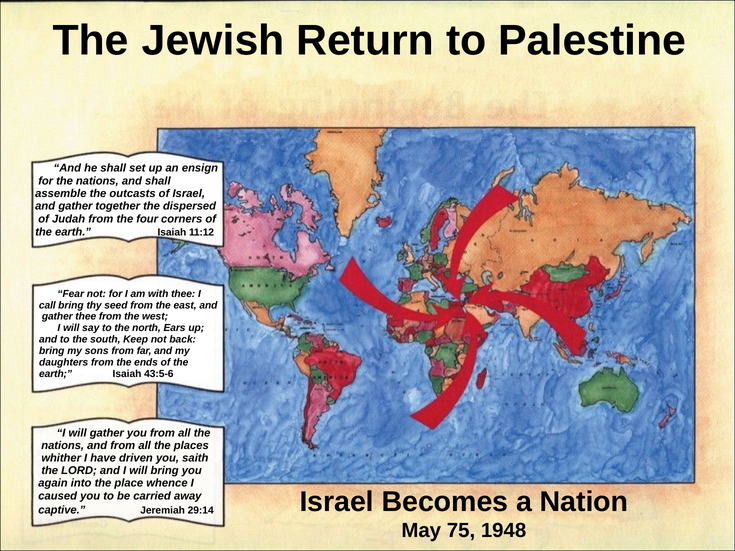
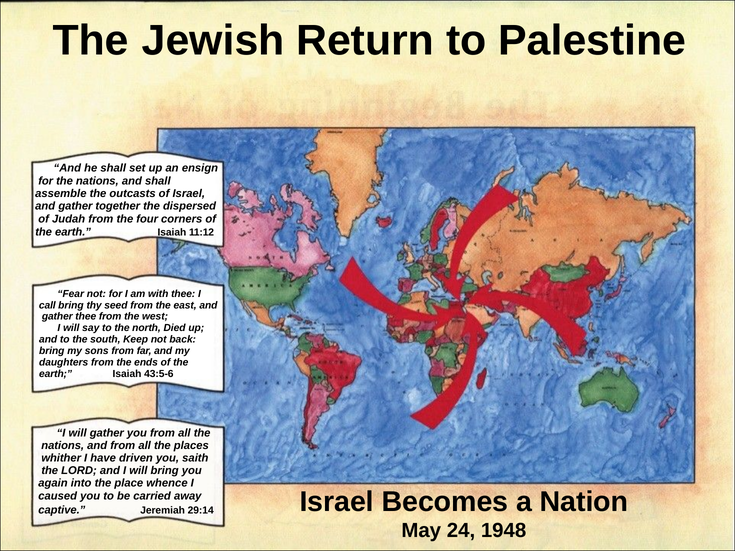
Ears: Ears -> Died
75: 75 -> 24
